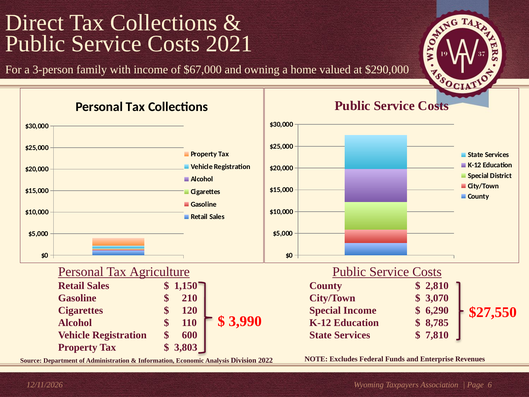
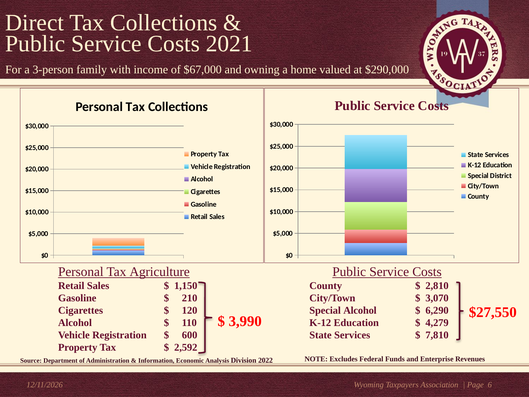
Special Income: Income -> Alcohol
8,785: 8,785 -> 4,279
3,803: 3,803 -> 2,592
